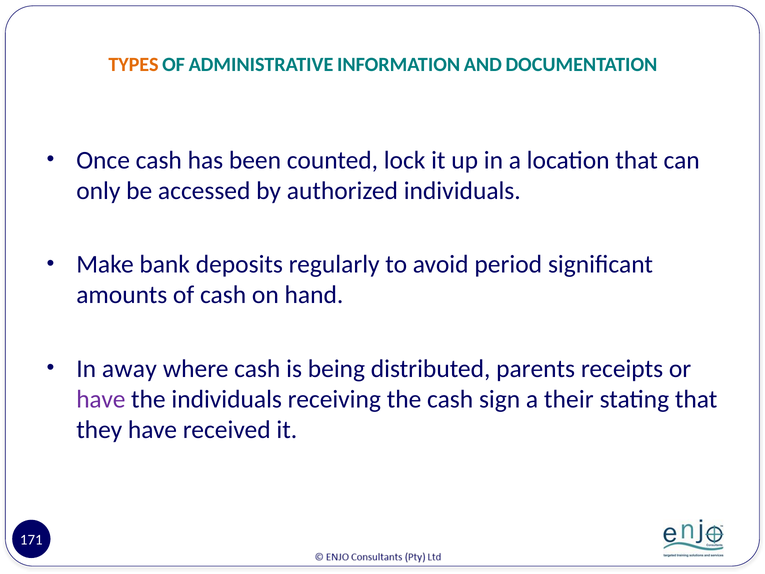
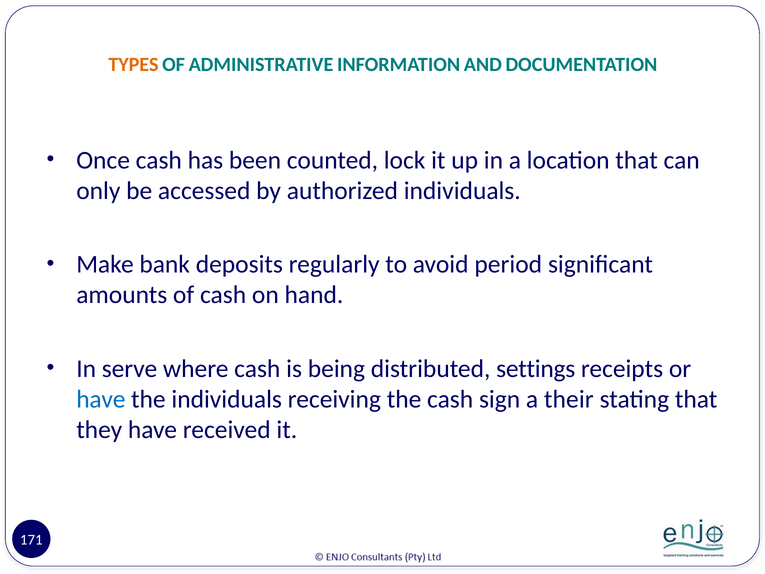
away: away -> serve
parents: parents -> settings
have at (101, 399) colour: purple -> blue
